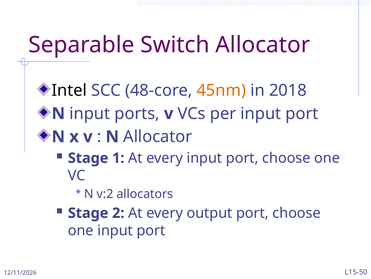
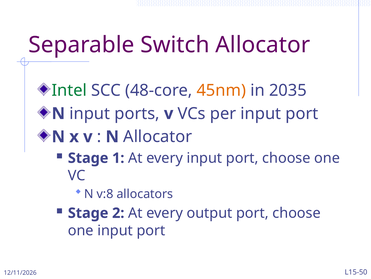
Intel colour: black -> green
2018: 2018 -> 2035
v:2: v:2 -> v:8
